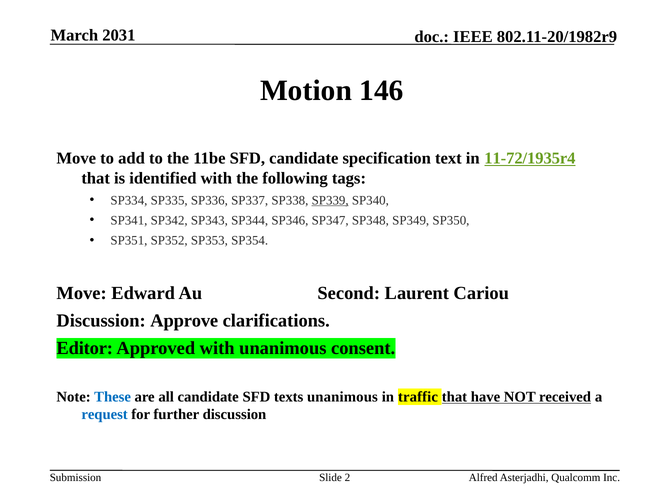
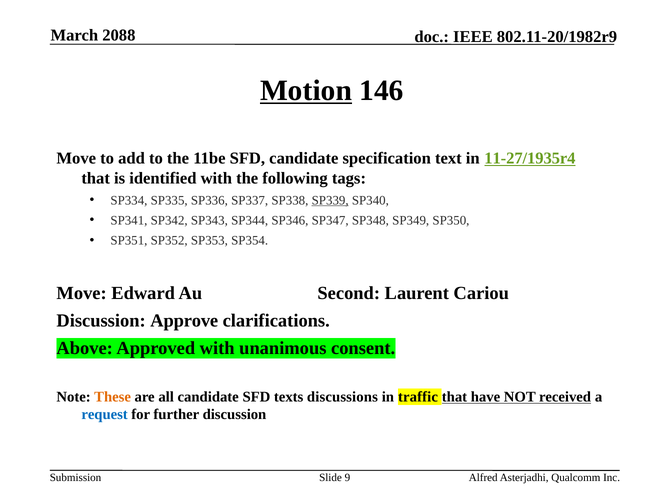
2031: 2031 -> 2088
Motion underline: none -> present
11-72/1935r4: 11-72/1935r4 -> 11-27/1935r4
Editor: Editor -> Above
These colour: blue -> orange
texts unanimous: unanimous -> discussions
2: 2 -> 9
